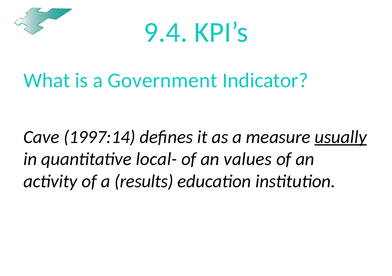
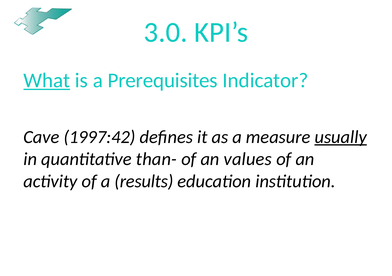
9.4: 9.4 -> 3.0
What underline: none -> present
Government: Government -> Prerequisites
1997:14: 1997:14 -> 1997:42
local-: local- -> than-
